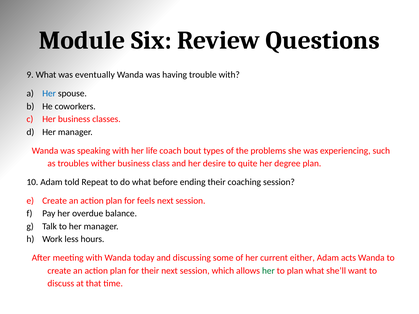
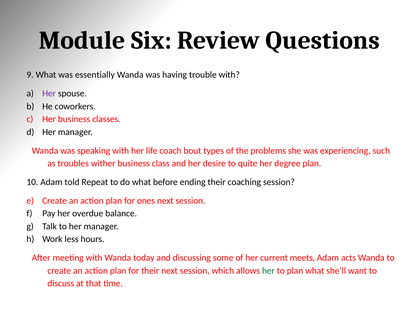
eventually: eventually -> essentially
Her at (49, 94) colour: blue -> purple
feels: feels -> ones
either: either -> meets
